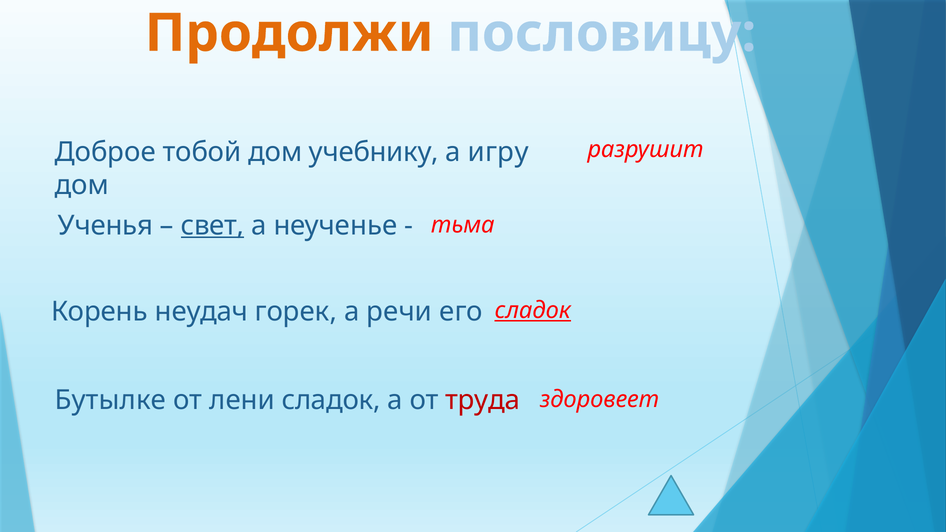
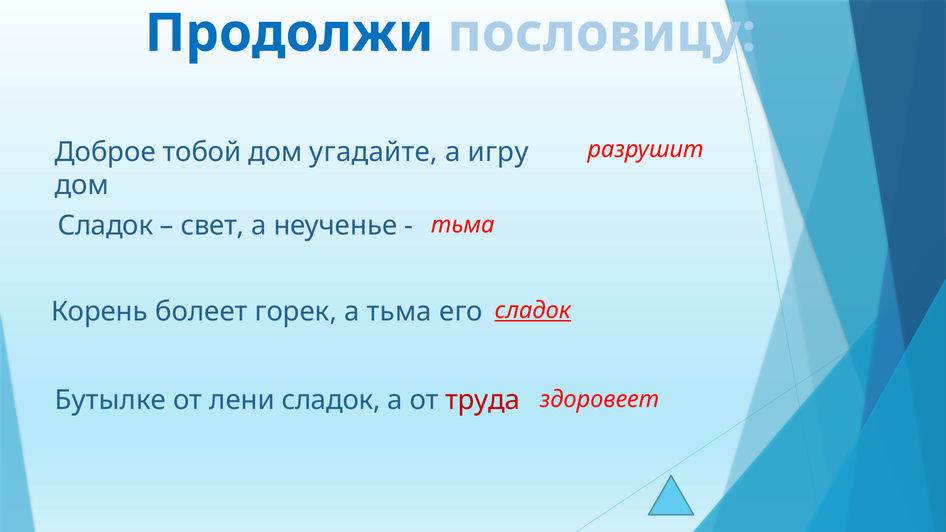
Продолжи colour: orange -> blue
учебнику: учебнику -> угадайте
Ученья at (105, 226): Ученья -> Сладок
свет underline: present -> none
неудач: неудач -> болеет
а речи: речи -> тьма
